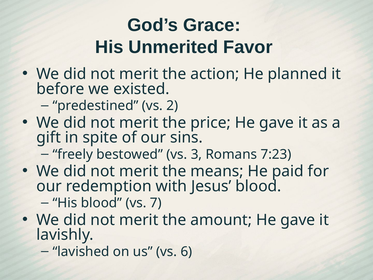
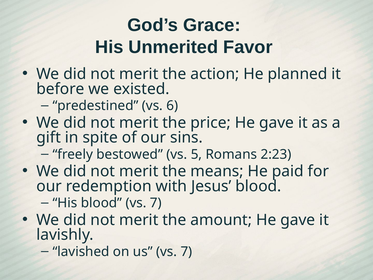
2: 2 -> 6
3: 3 -> 5
7:23: 7:23 -> 2:23
us vs 6: 6 -> 7
